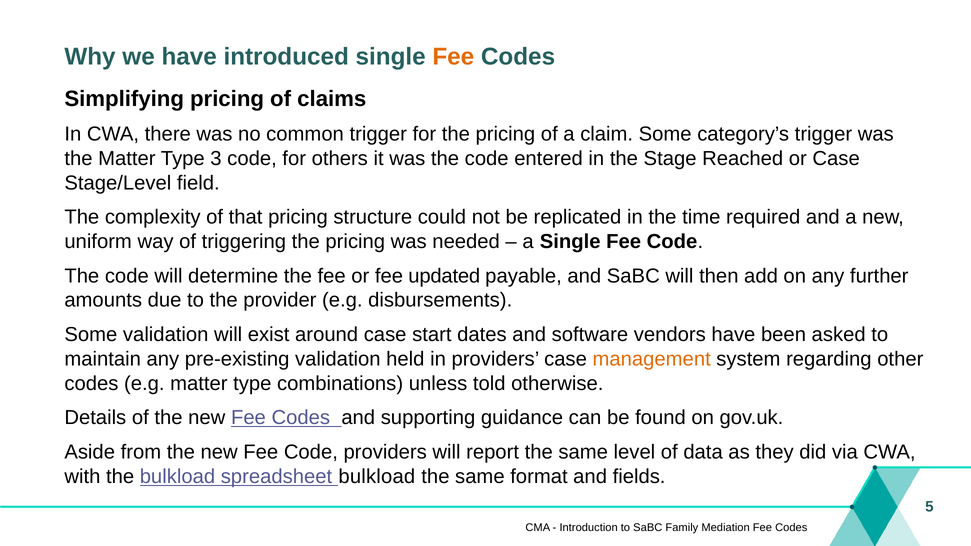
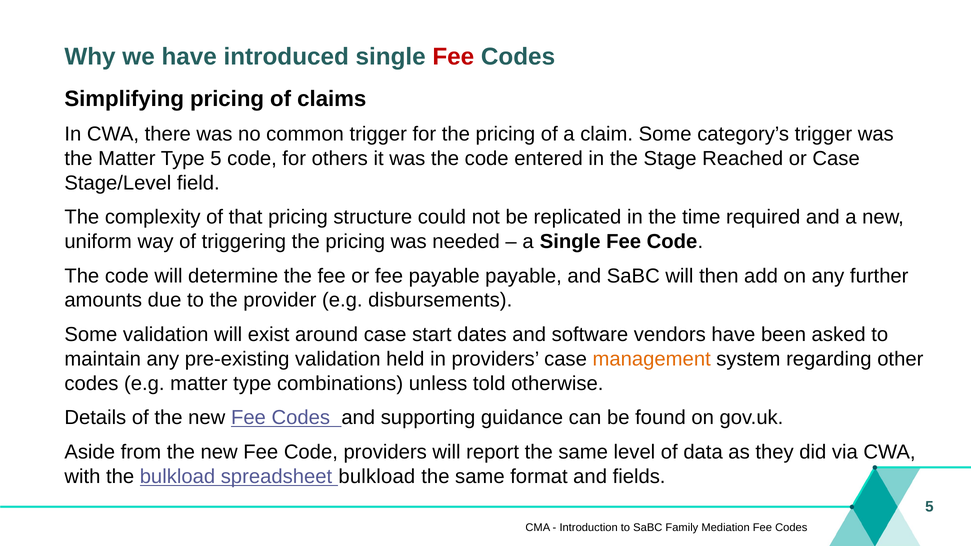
Fee at (453, 57) colour: orange -> red
Type 3: 3 -> 5
fee updated: updated -> payable
